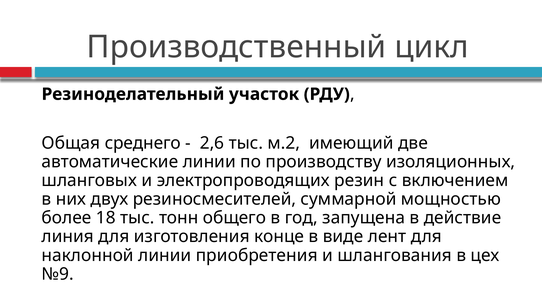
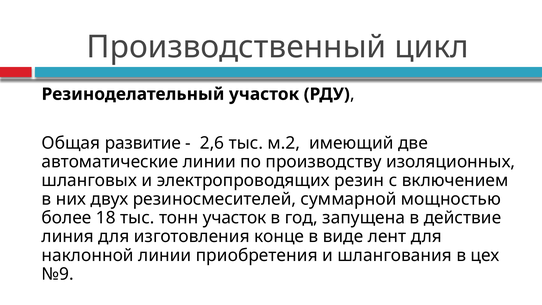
среднего: среднего -> развитие
тонн общего: общего -> участок
